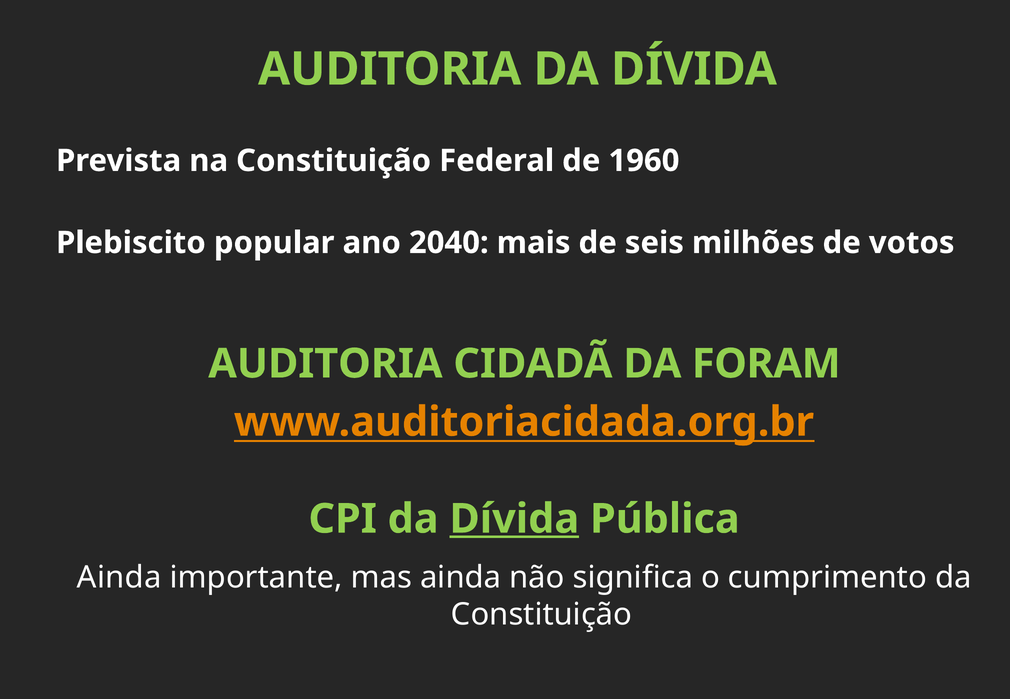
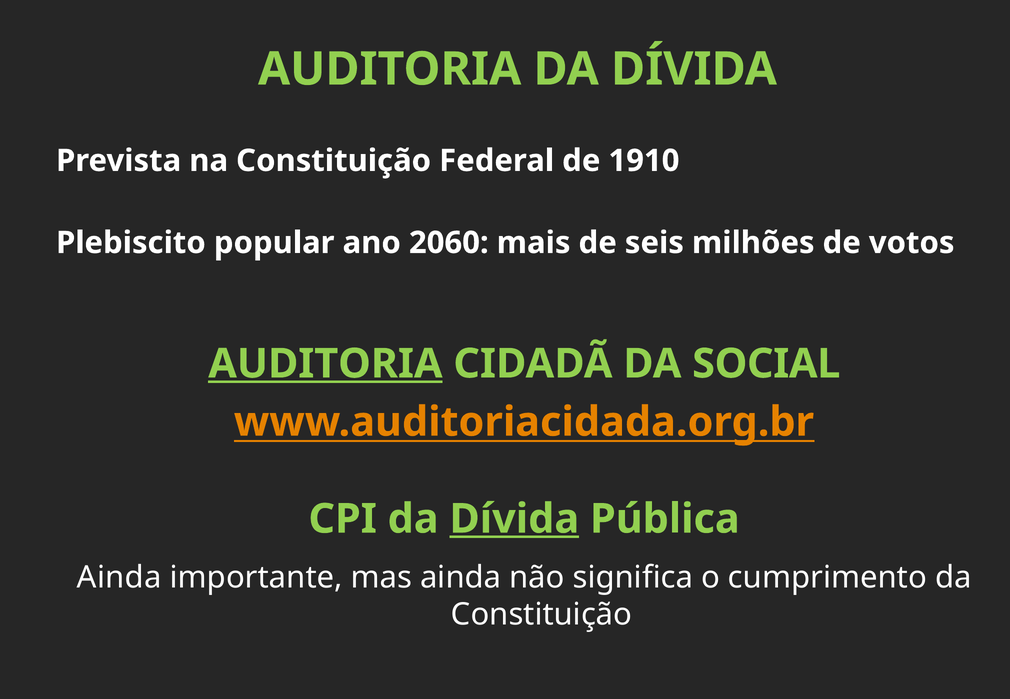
1960: 1960 -> 1910
2040: 2040 -> 2060
AUDITORIA at (325, 364) underline: none -> present
FORAM: FORAM -> SOCIAL
